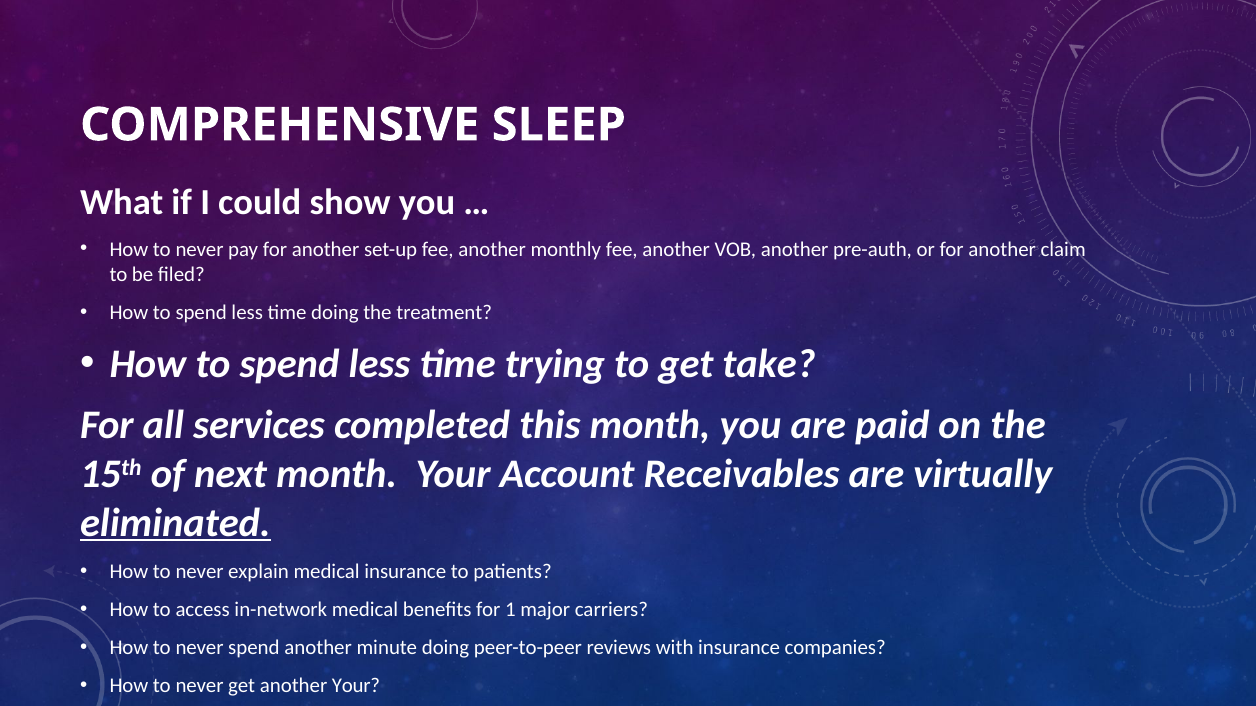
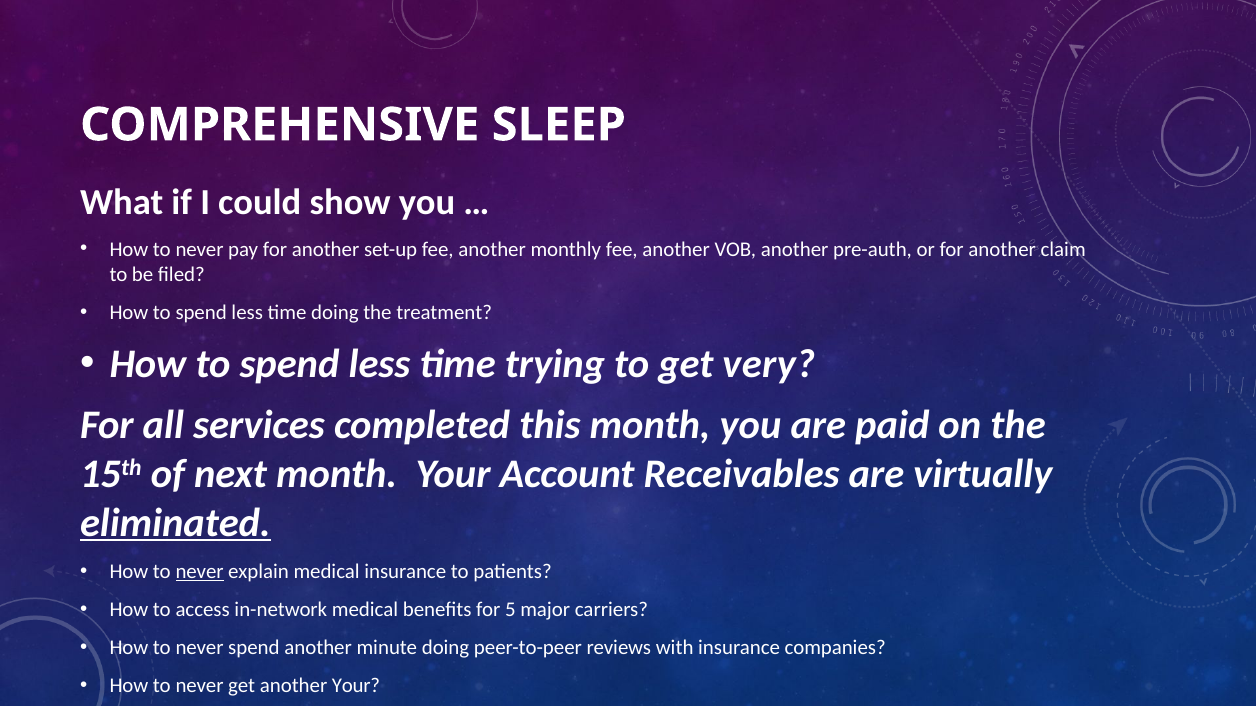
take: take -> very
never at (200, 572) underline: none -> present
1: 1 -> 5
